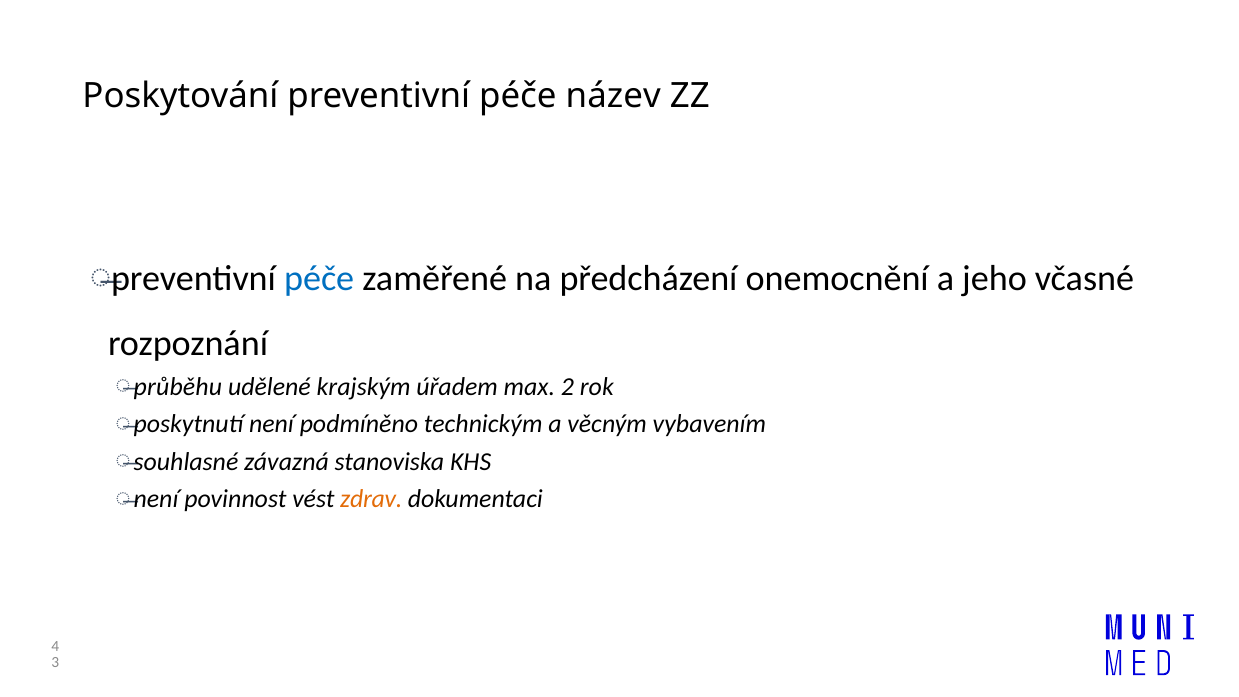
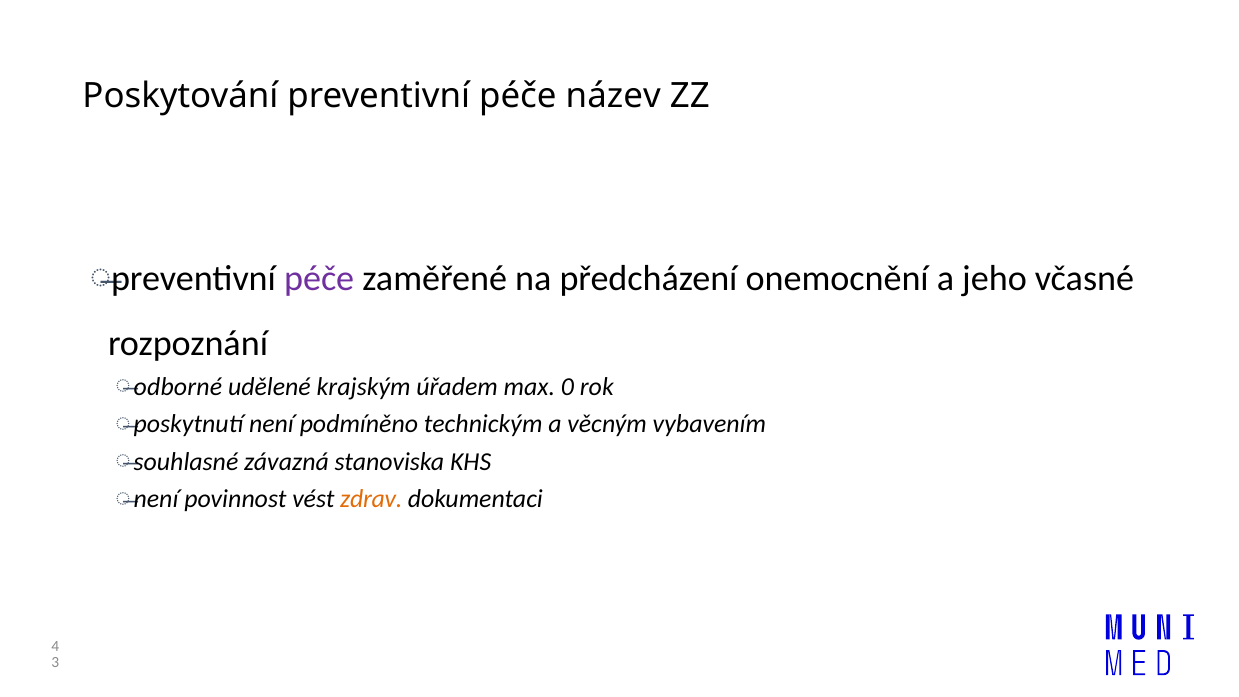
péče at (319, 279) colour: blue -> purple
průběhu: průběhu -> odborné
2: 2 -> 0
